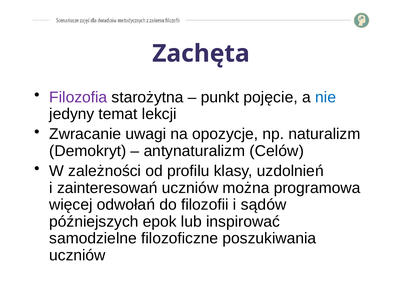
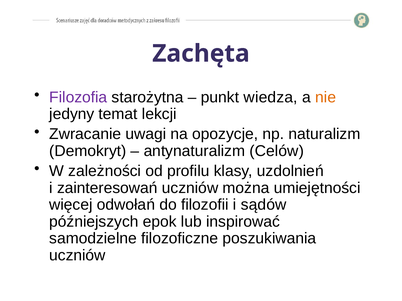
pojęcie: pojęcie -> wiedza
nie colour: blue -> orange
programowa: programowa -> umiejętności
